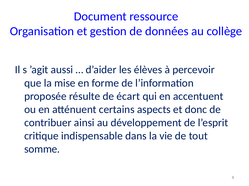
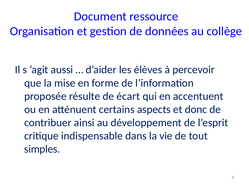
somme: somme -> simples
